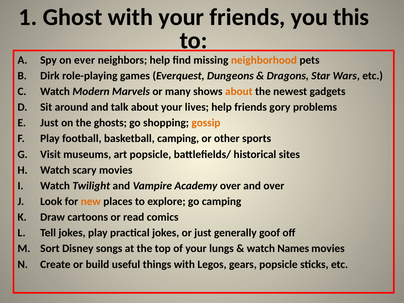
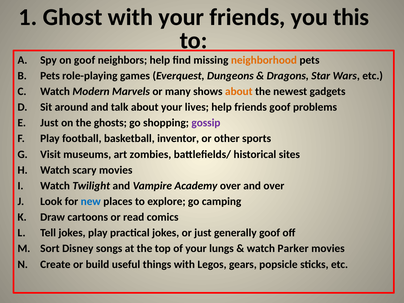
on ever: ever -> goof
Dirk at (50, 76): Dirk -> Pets
friends gory: gory -> goof
gossip colour: orange -> purple
basketball camping: camping -> inventor
art popsicle: popsicle -> zombies
new colour: orange -> blue
Names: Names -> Parker
